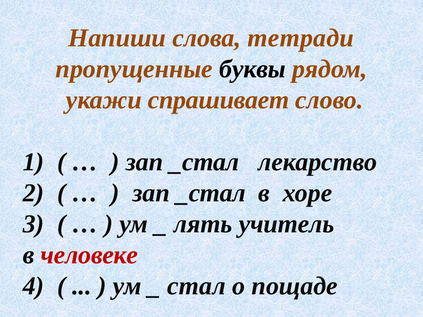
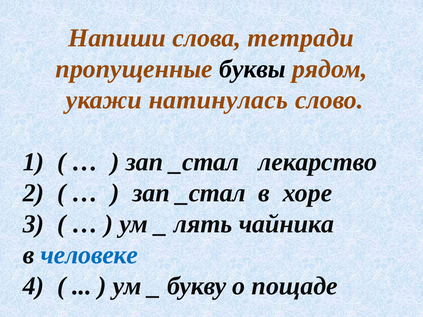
спрашивает: спрашивает -> натинулась
учитель: учитель -> чайника
человеке colour: red -> blue
стал: стал -> букву
